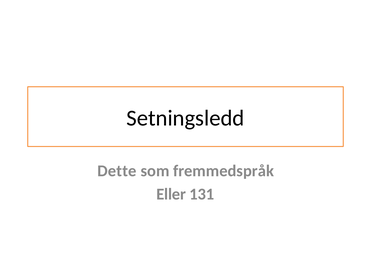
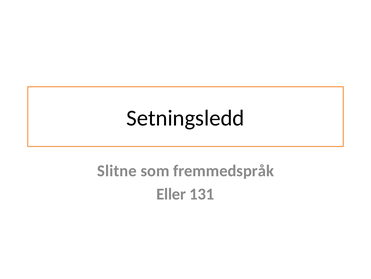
Dette: Dette -> Slitne
